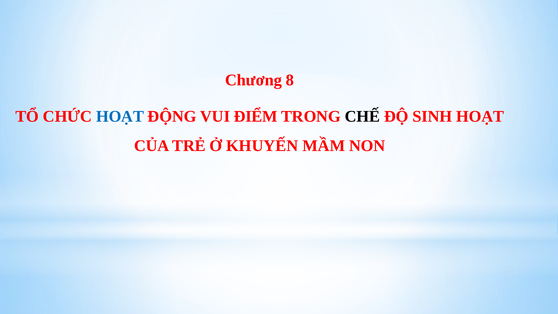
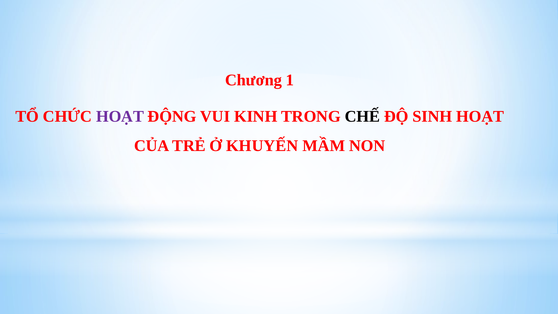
8: 8 -> 1
HOẠT at (120, 116) colour: blue -> purple
ĐIỂM: ĐIỂM -> KINH
